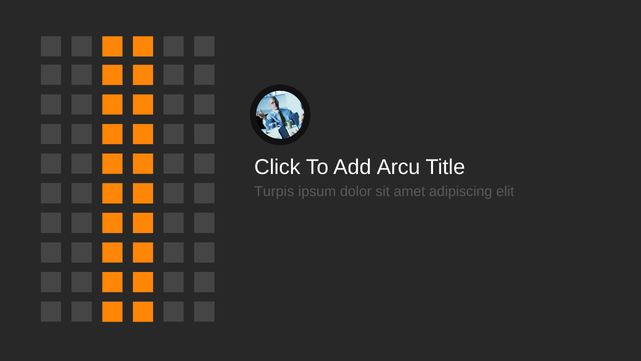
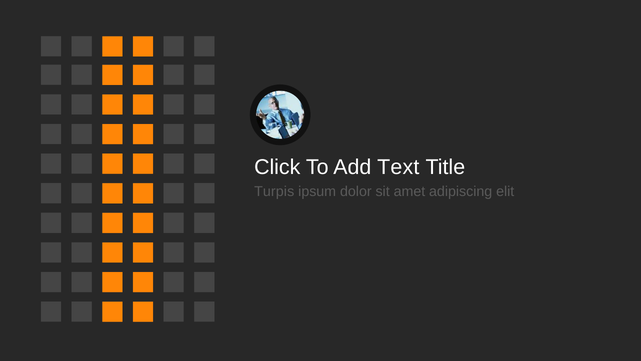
Arcu: Arcu -> Text
